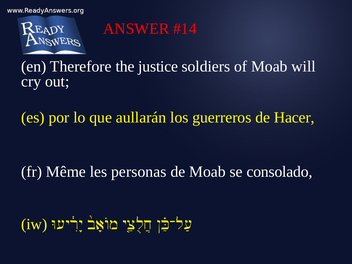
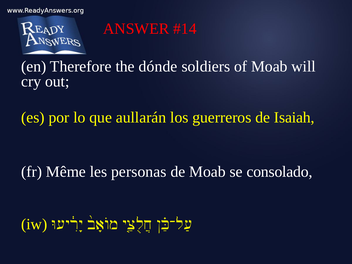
justice: justice -> dónde
Hacer: Hacer -> Isaiah
